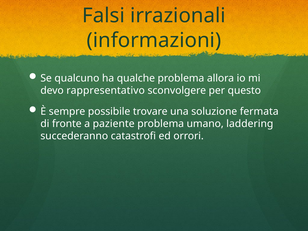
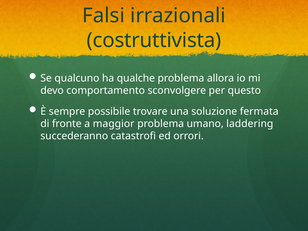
informazioni: informazioni -> costruttivista
rappresentativo: rappresentativo -> comportamento
paziente: paziente -> maggior
